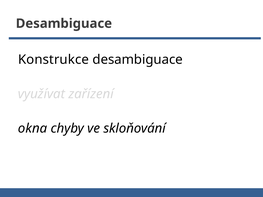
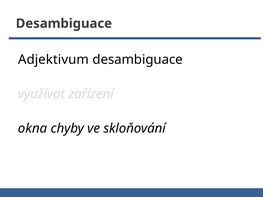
Konstrukce: Konstrukce -> Adjektivum
